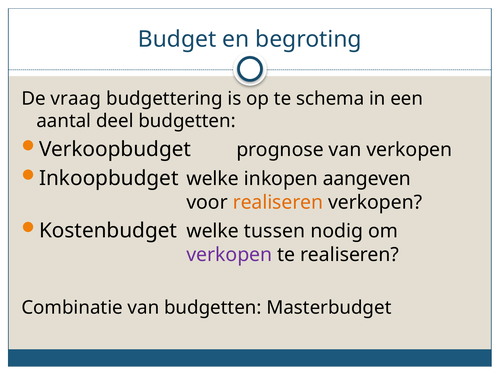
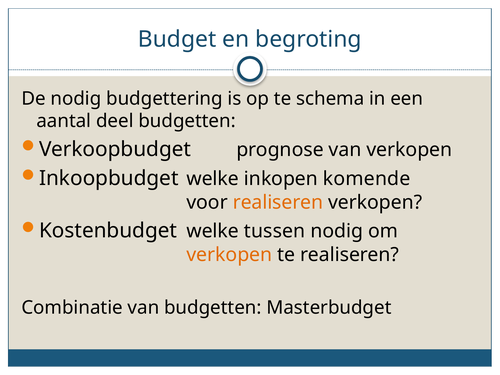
De vraag: vraag -> nodig
aangeven: aangeven -> komende
verkopen at (229, 255) colour: purple -> orange
